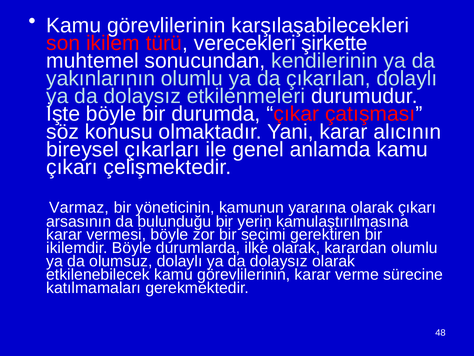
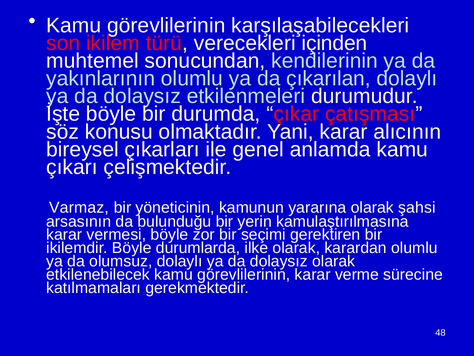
şirkette: şirkette -> içinden
olarak çıkarı: çıkarı -> şahsi
